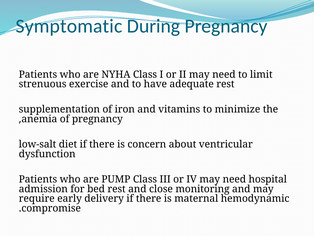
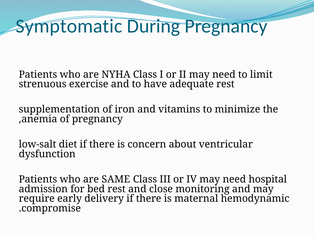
PUMP: PUMP -> SAME
